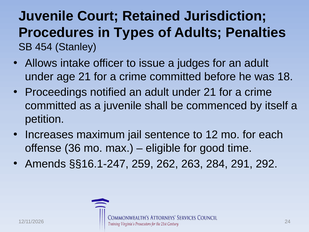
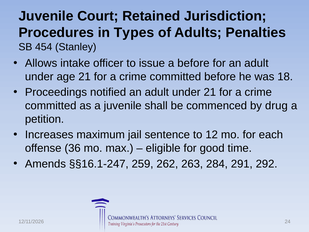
a judges: judges -> before
itself: itself -> drug
